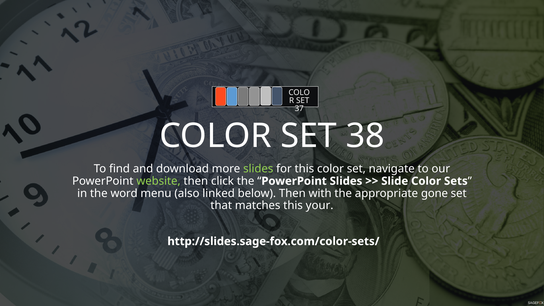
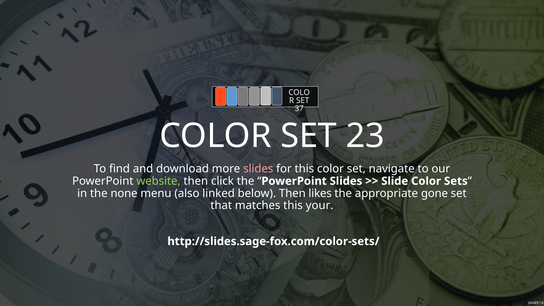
38: 38 -> 23
slides at (258, 169) colour: light green -> pink
word: word -> none
with: with -> likes
